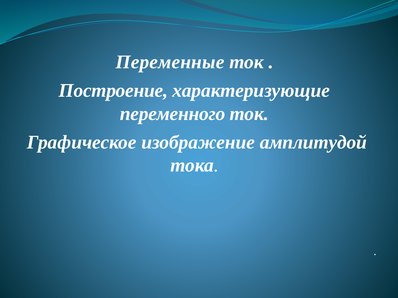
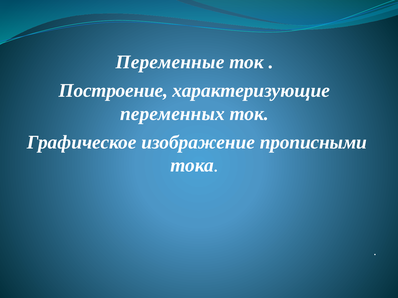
переменного: переменного -> переменных
амплитудой: амплитудой -> прописными
